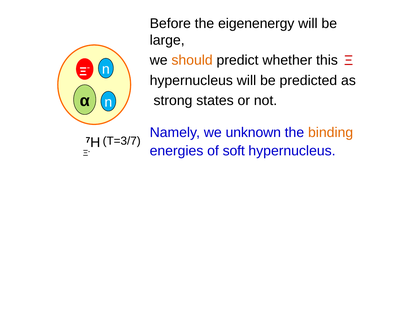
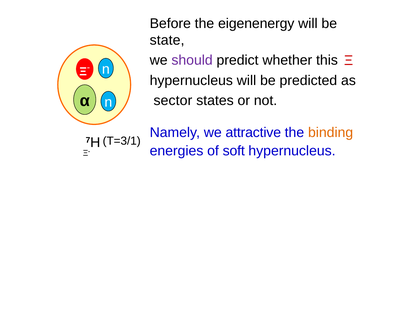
large: large -> state
should colour: orange -> purple
strong: strong -> sector
unknown: unknown -> attractive
T=3/7: T=3/7 -> T=3/1
